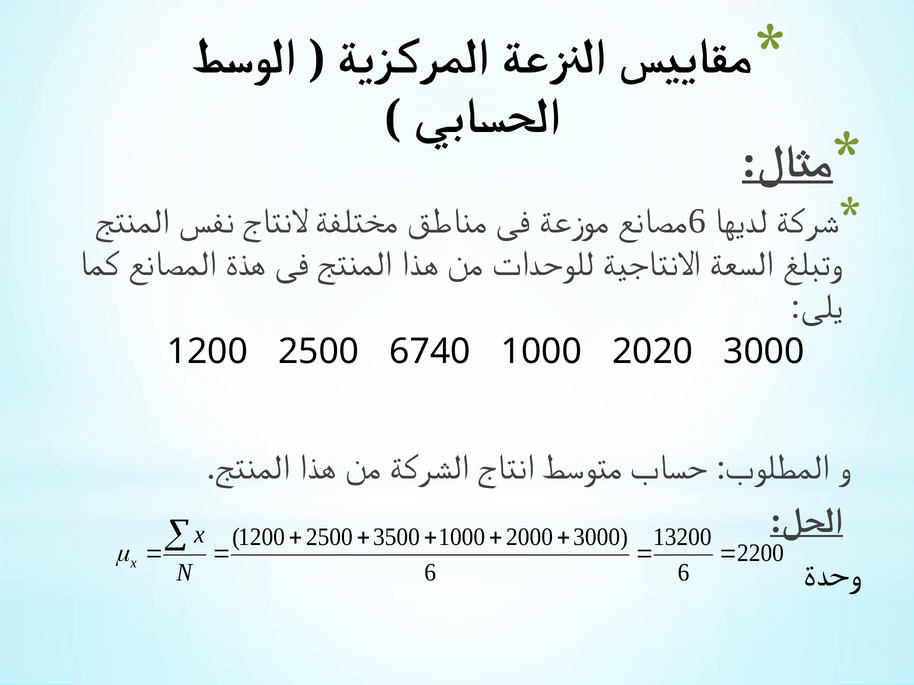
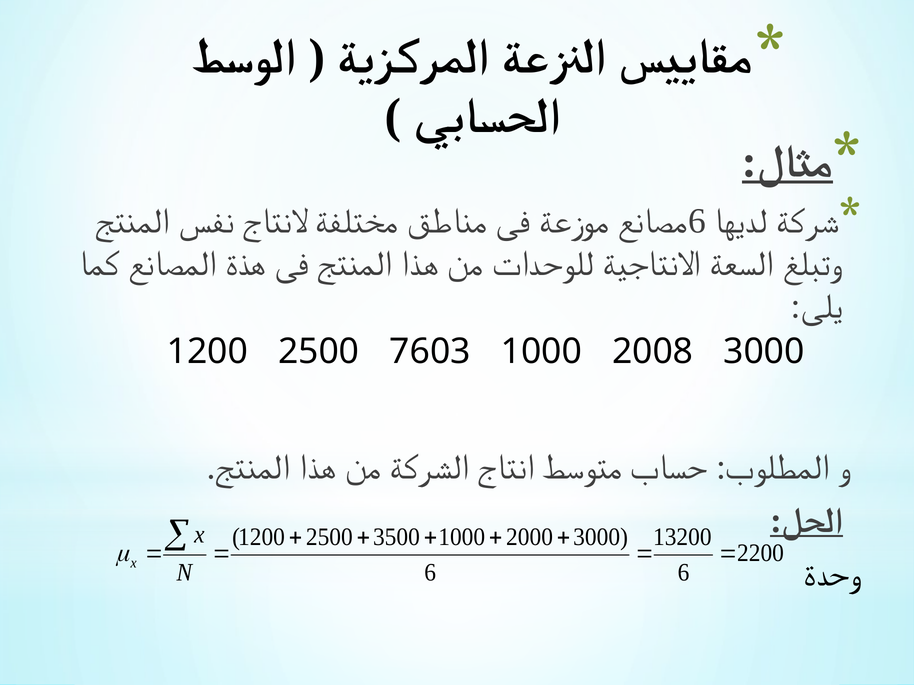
6740: 6740 -> 7603
2020: 2020 -> 2008
